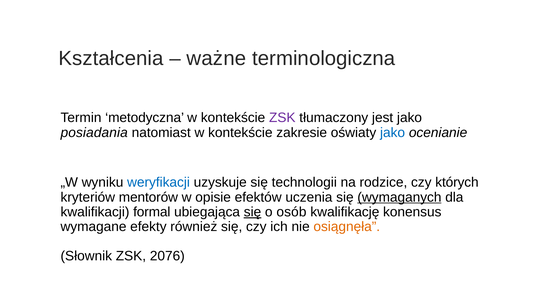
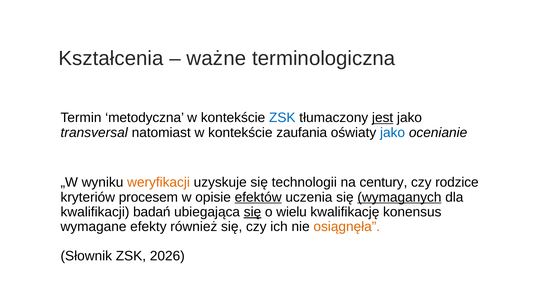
ZSK at (282, 118) colour: purple -> blue
jest underline: none -> present
posiadania: posiadania -> transversal
zakresie: zakresie -> zaufania
weryfikacji colour: blue -> orange
rodzice: rodzice -> century
których: których -> rodzice
mentorów: mentorów -> procesem
efektów underline: none -> present
formal: formal -> badań
osób: osób -> wielu
2076: 2076 -> 2026
